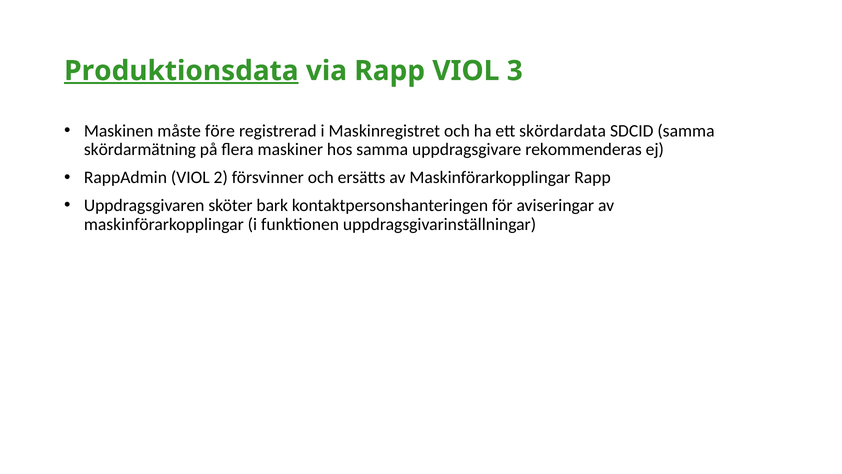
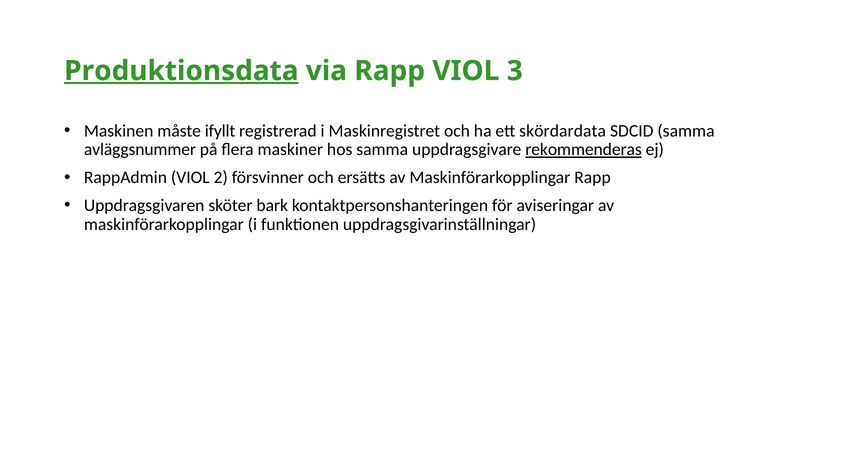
före: före -> ifyllt
skördarmätning: skördarmätning -> avläggsnummer
rekommenderas underline: none -> present
